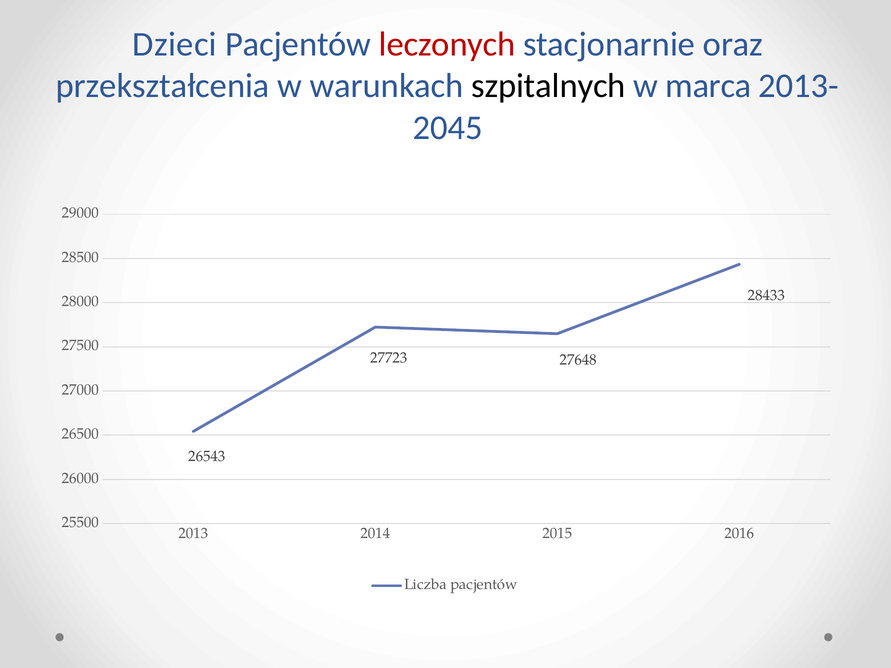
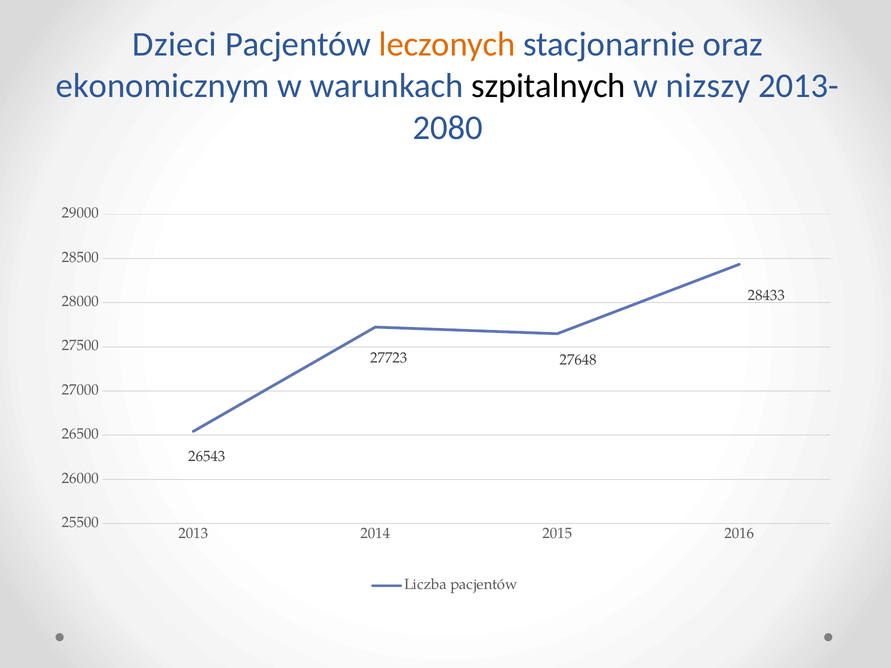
leczonych colour: red -> orange
przekształcenia: przekształcenia -> ekonomicznym
marca: marca -> nizszy
2045: 2045 -> 2080
